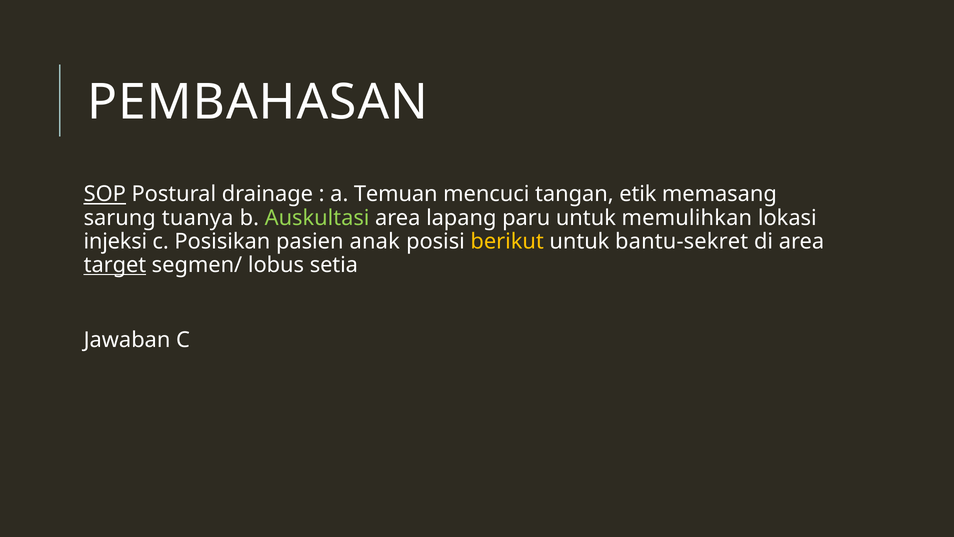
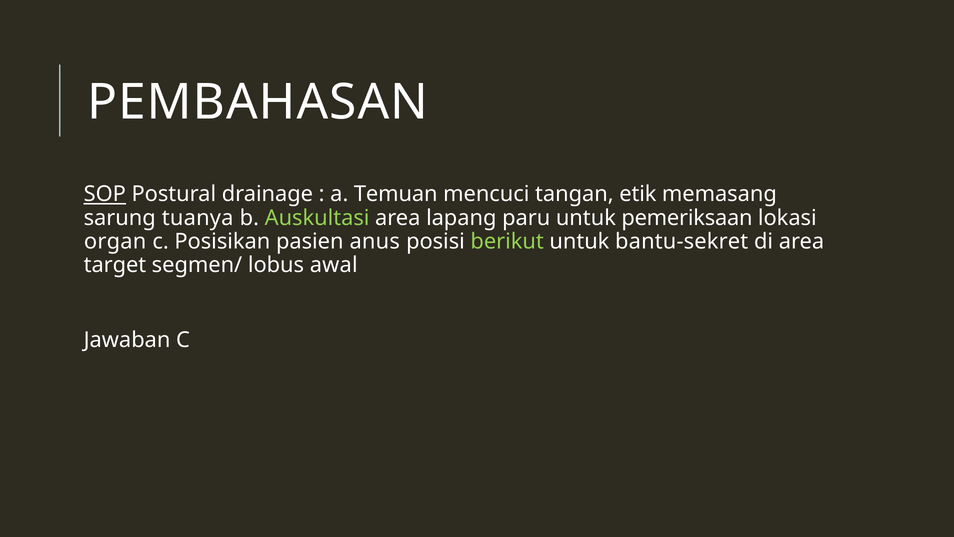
memulihkan: memulihkan -> pemeriksaan
injeksi: injeksi -> organ
anak: anak -> anus
berikut colour: yellow -> light green
target underline: present -> none
setia: setia -> awal
